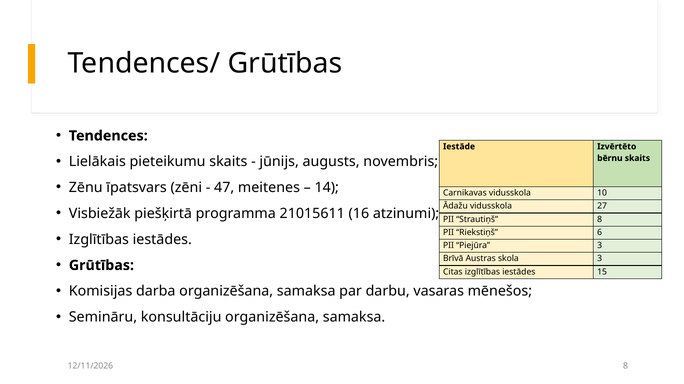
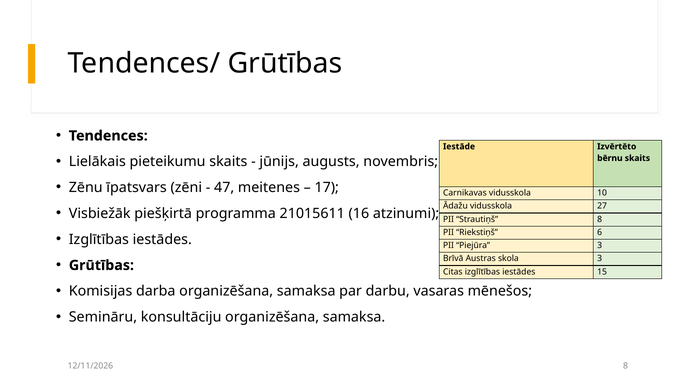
14: 14 -> 17
